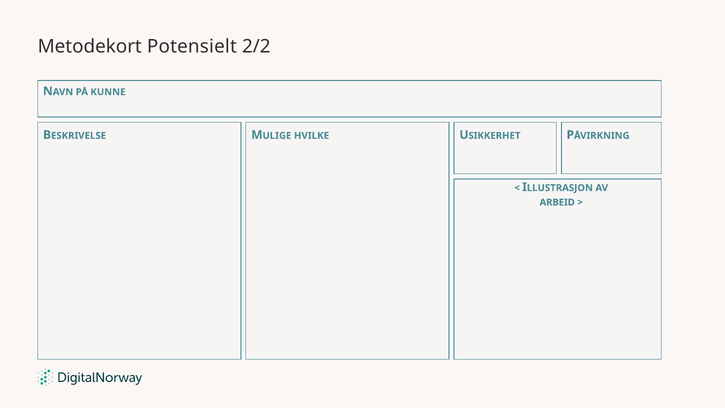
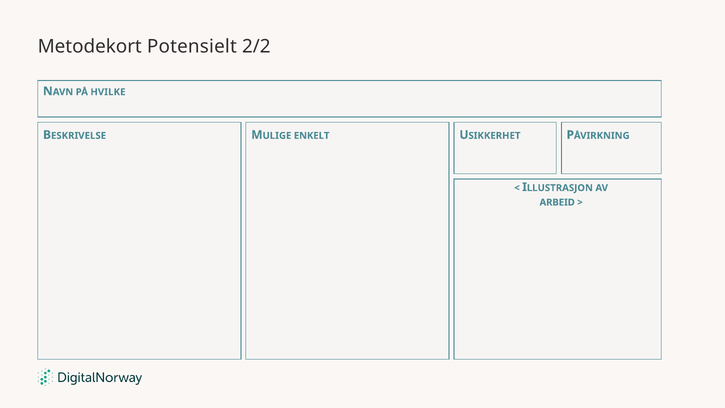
KUNNE: KUNNE -> HVILKE
HVILKE: HVILKE -> ENKELT
